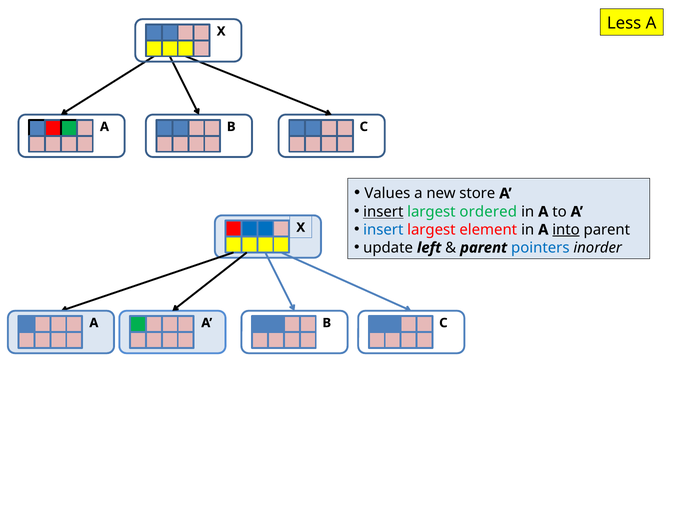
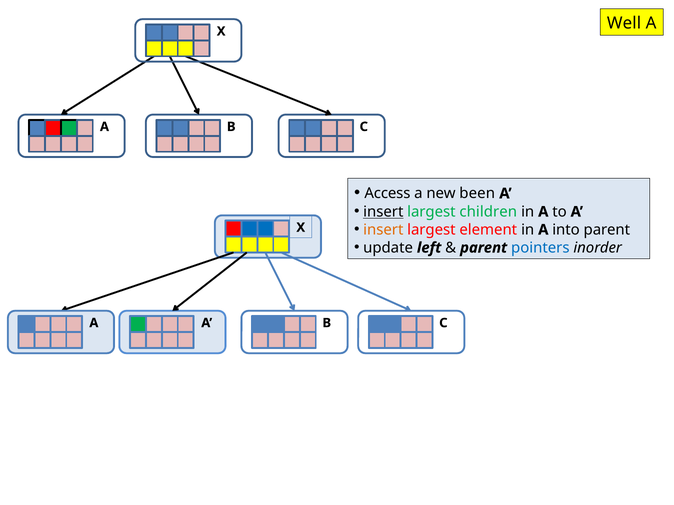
Less: Less -> Well
Values: Values -> Access
store: store -> been
ordered: ordered -> children
insert at (383, 230) colour: blue -> orange
into underline: present -> none
